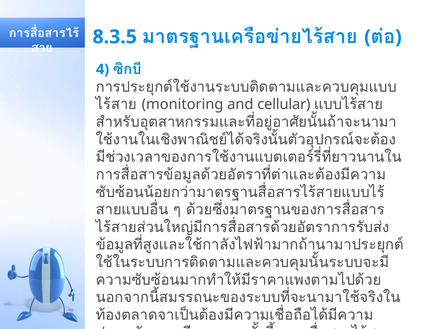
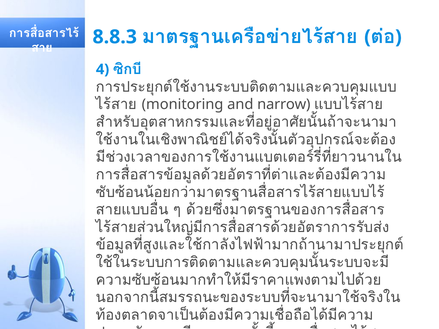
8.3.5: 8.3.5 -> 8.8.3
cellular: cellular -> narrow
